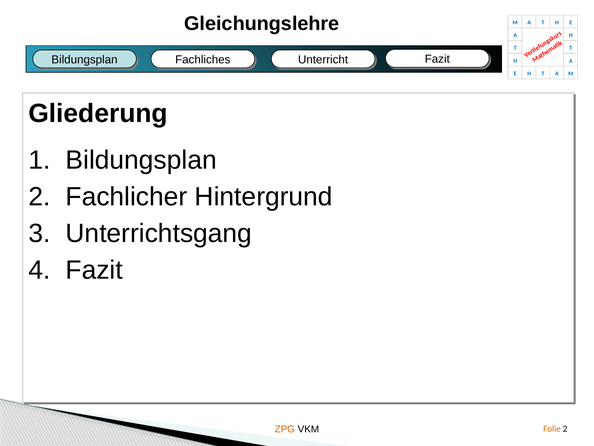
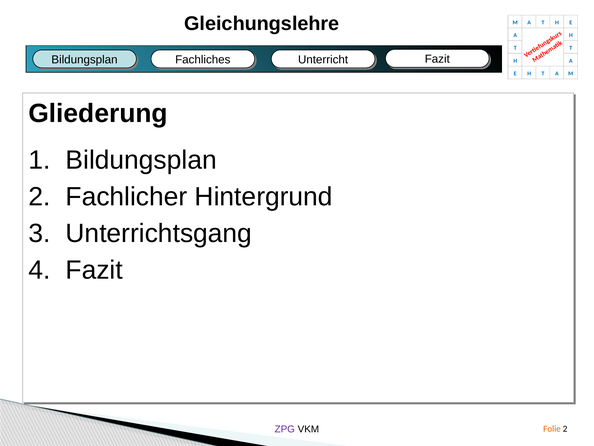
ZPG colour: orange -> purple
